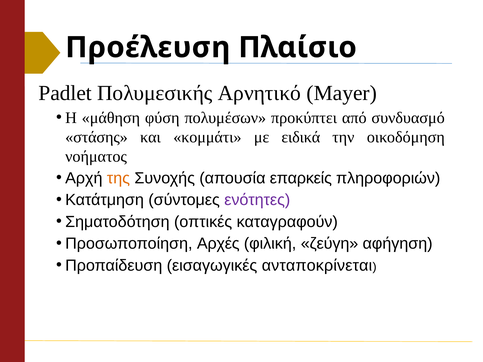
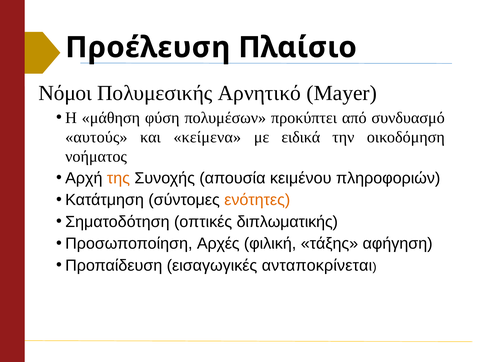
Padlet: Padlet -> Νόμοι
στάσης: στάσης -> αυτούς
κομμάτι: κομμάτι -> κείμενα
επαρκείς: επαρκείς -> κειμένου
ενότητες colour: purple -> orange
καταγραφούν: καταγραφούν -> διπλωματικής
ζεύγη: ζεύγη -> τάξης
